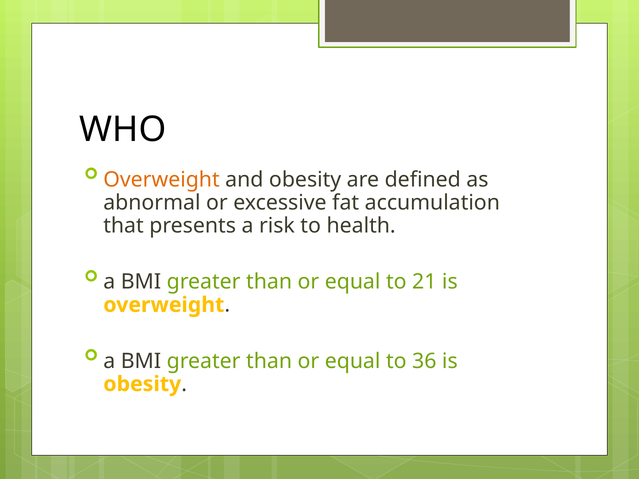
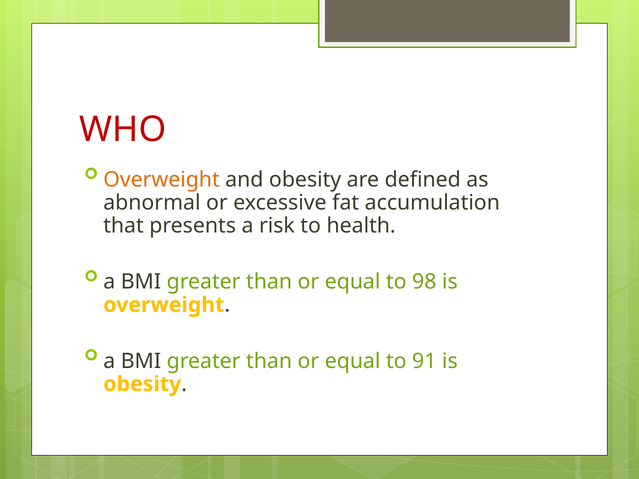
WHO colour: black -> red
21: 21 -> 98
36: 36 -> 91
